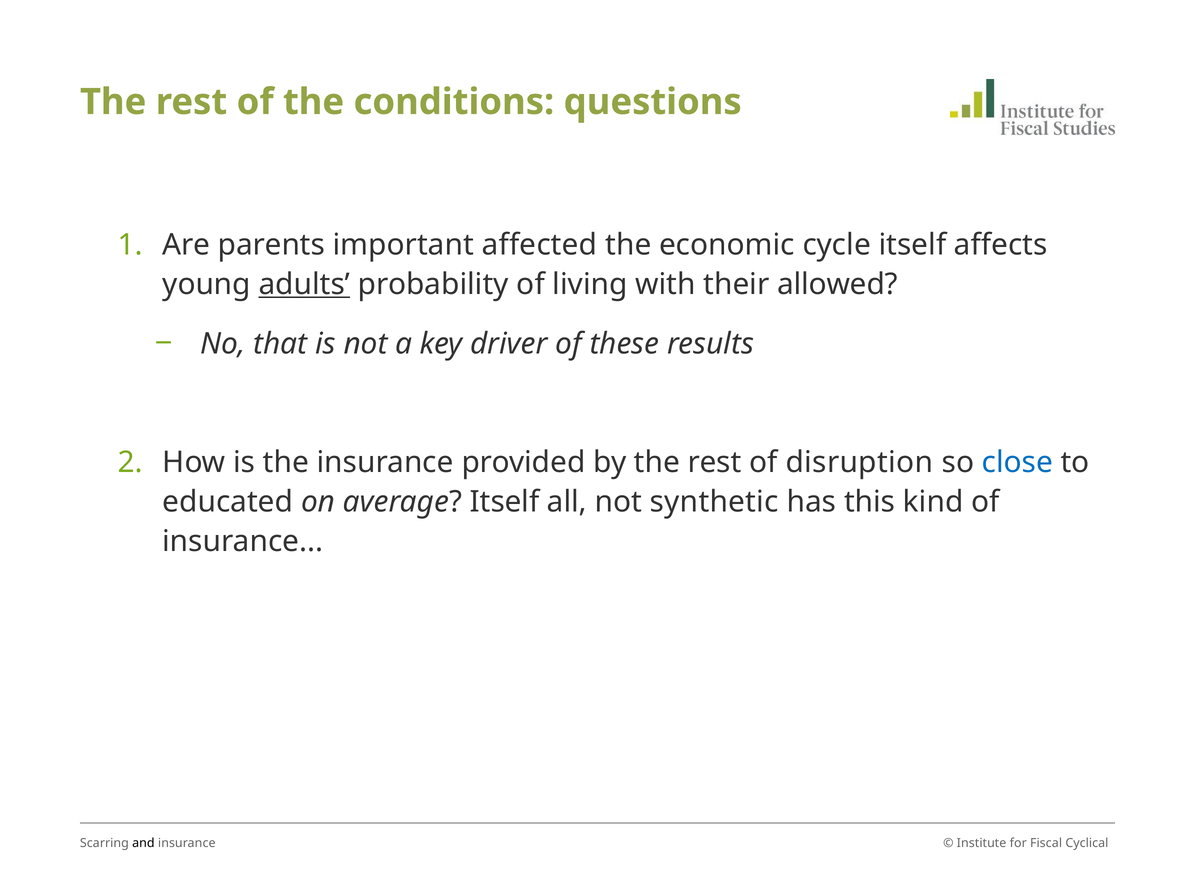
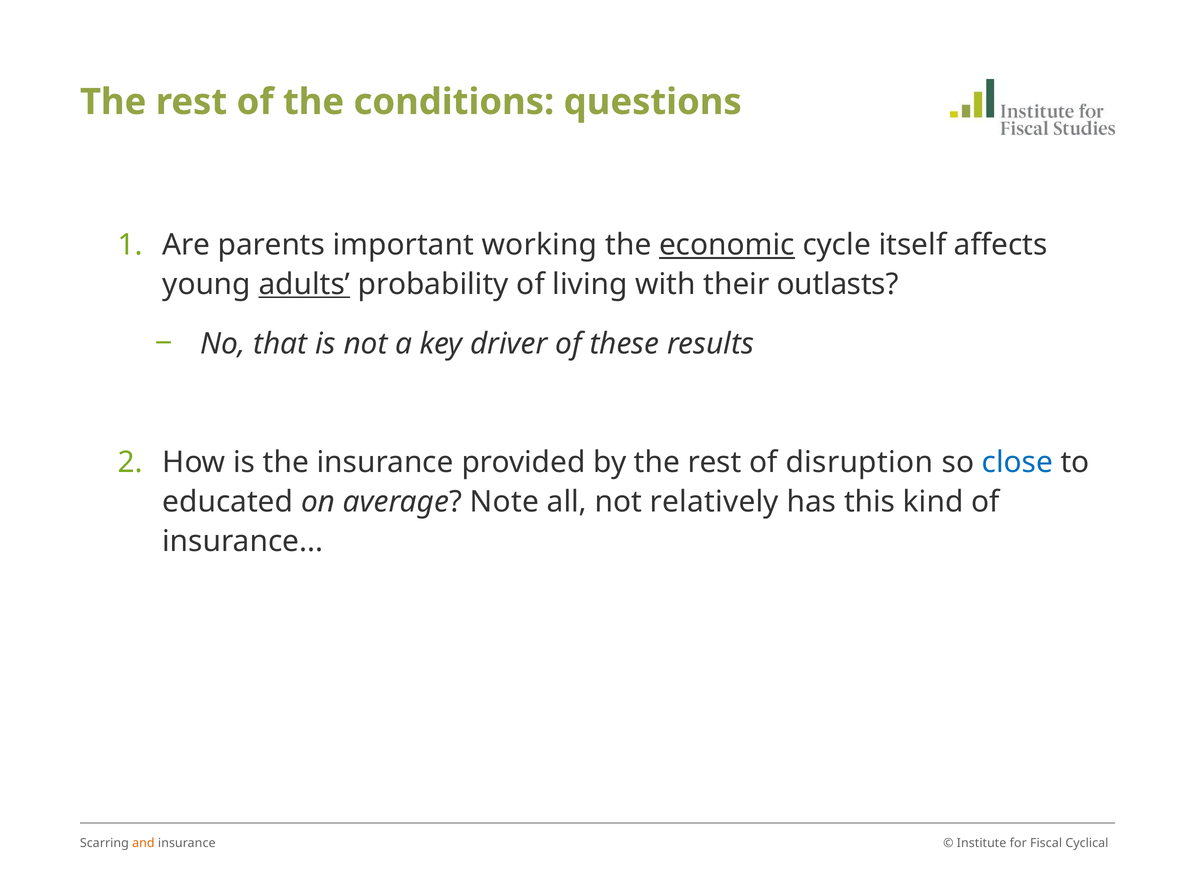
affected: affected -> working
economic underline: none -> present
allowed: allowed -> outlasts
average Itself: Itself -> Note
synthetic: synthetic -> relatively
and colour: black -> orange
